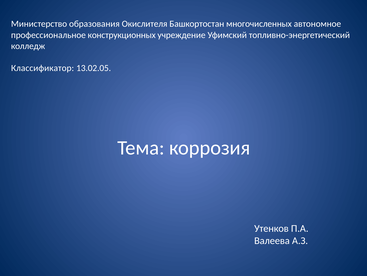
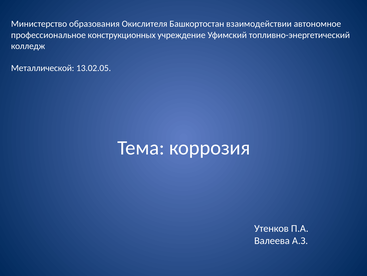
многочисленных: многочисленных -> взаимодействии
Классификатор: Классификатор -> Металлической
